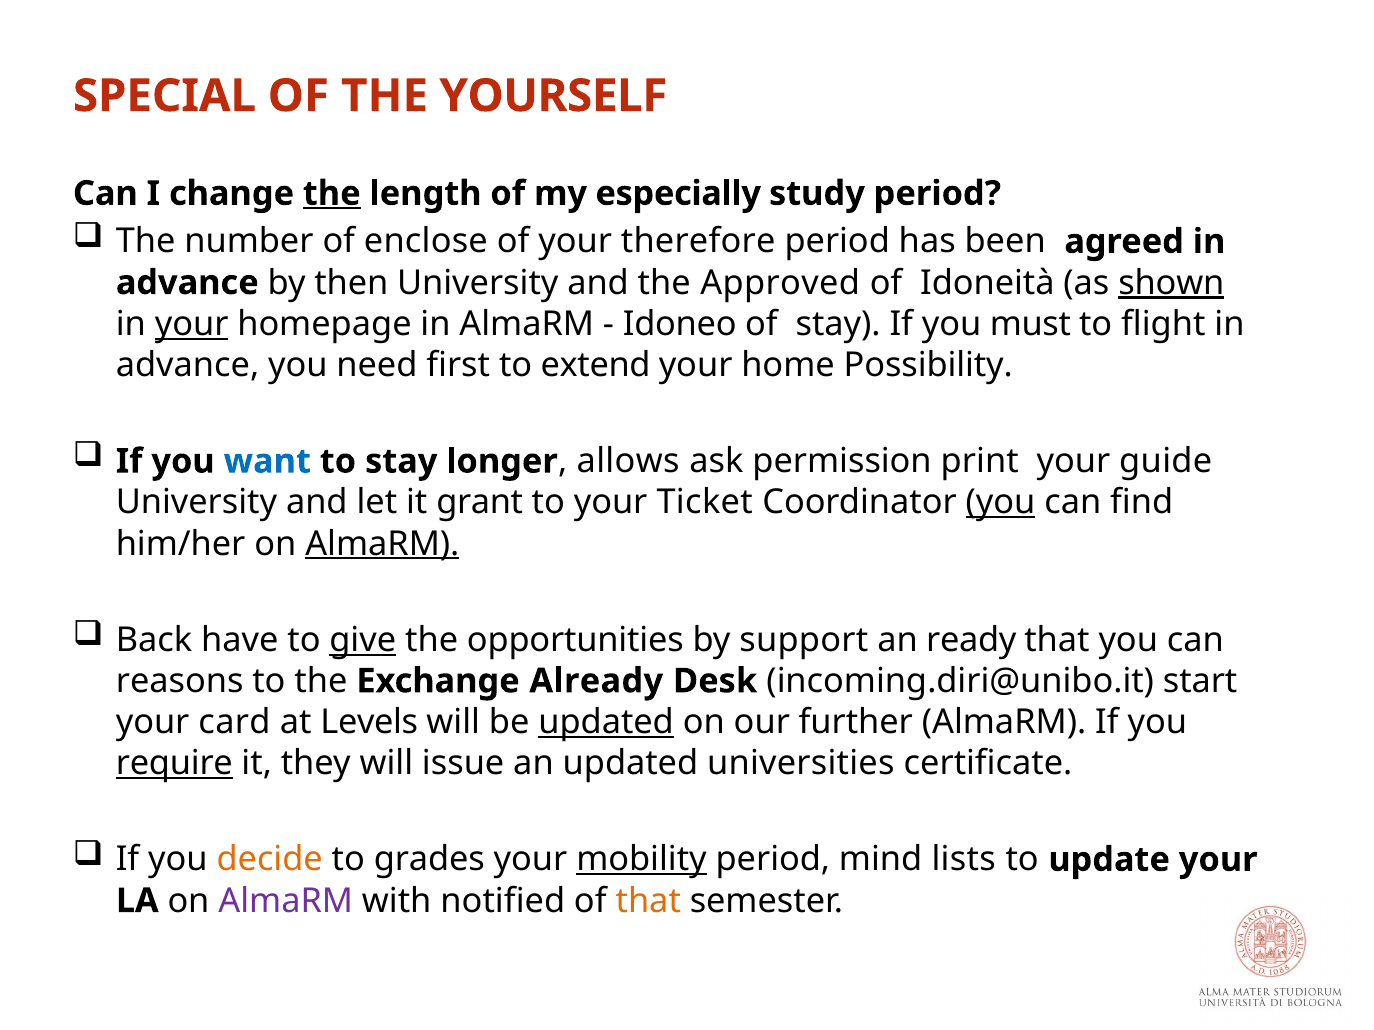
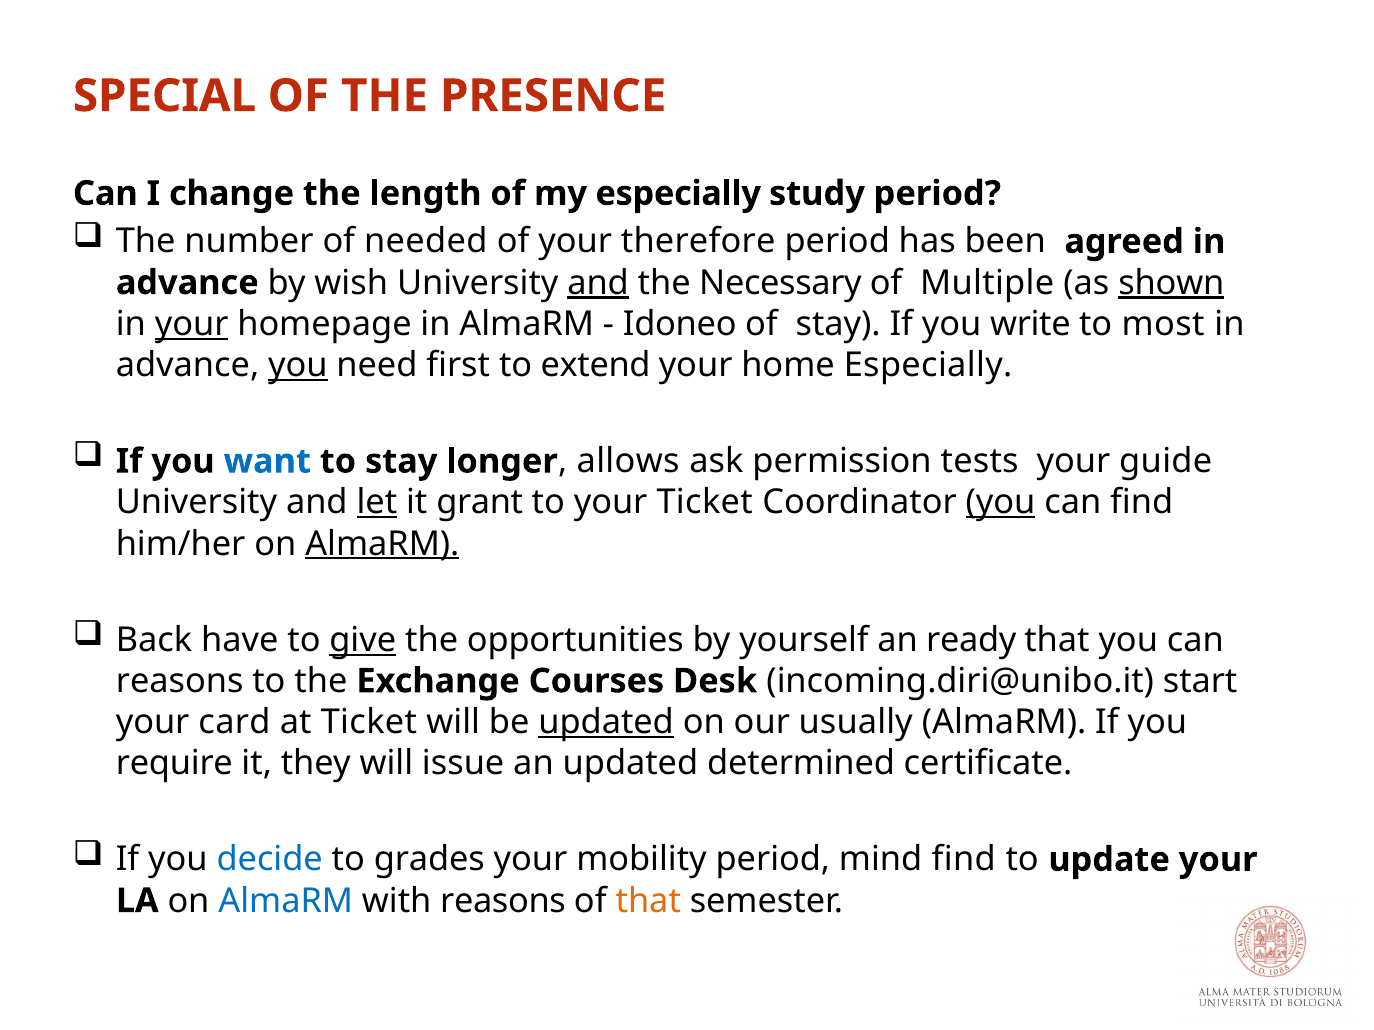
YOURSELF: YOURSELF -> PRESENCE
the at (332, 194) underline: present -> none
enclose: enclose -> needed
then: then -> wish
and at (598, 283) underline: none -> present
Approved: Approved -> Necessary
Idoneità: Idoneità -> Multiple
must: must -> write
flight: flight -> most
you at (298, 365) underline: none -> present
home Possibility: Possibility -> Especially
print: print -> tests
let underline: none -> present
support: support -> yourself
Already: Already -> Courses
at Levels: Levels -> Ticket
further: further -> usually
require underline: present -> none
universities: universities -> determined
decide colour: orange -> blue
mobility underline: present -> none
mind lists: lists -> find
AlmaRM at (286, 901) colour: purple -> blue
with notified: notified -> reasons
